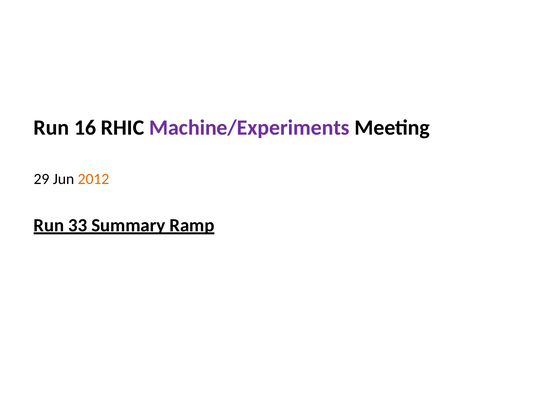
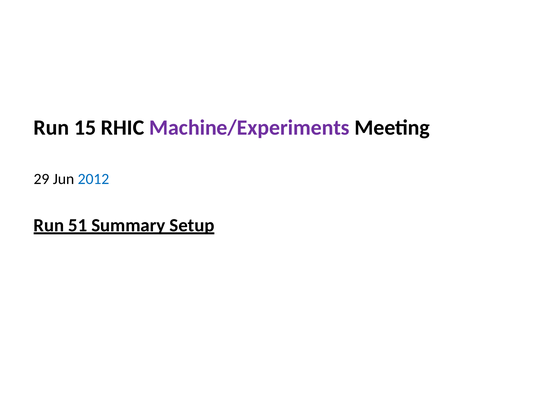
16: 16 -> 15
2012 colour: orange -> blue
33: 33 -> 51
Ramp: Ramp -> Setup
